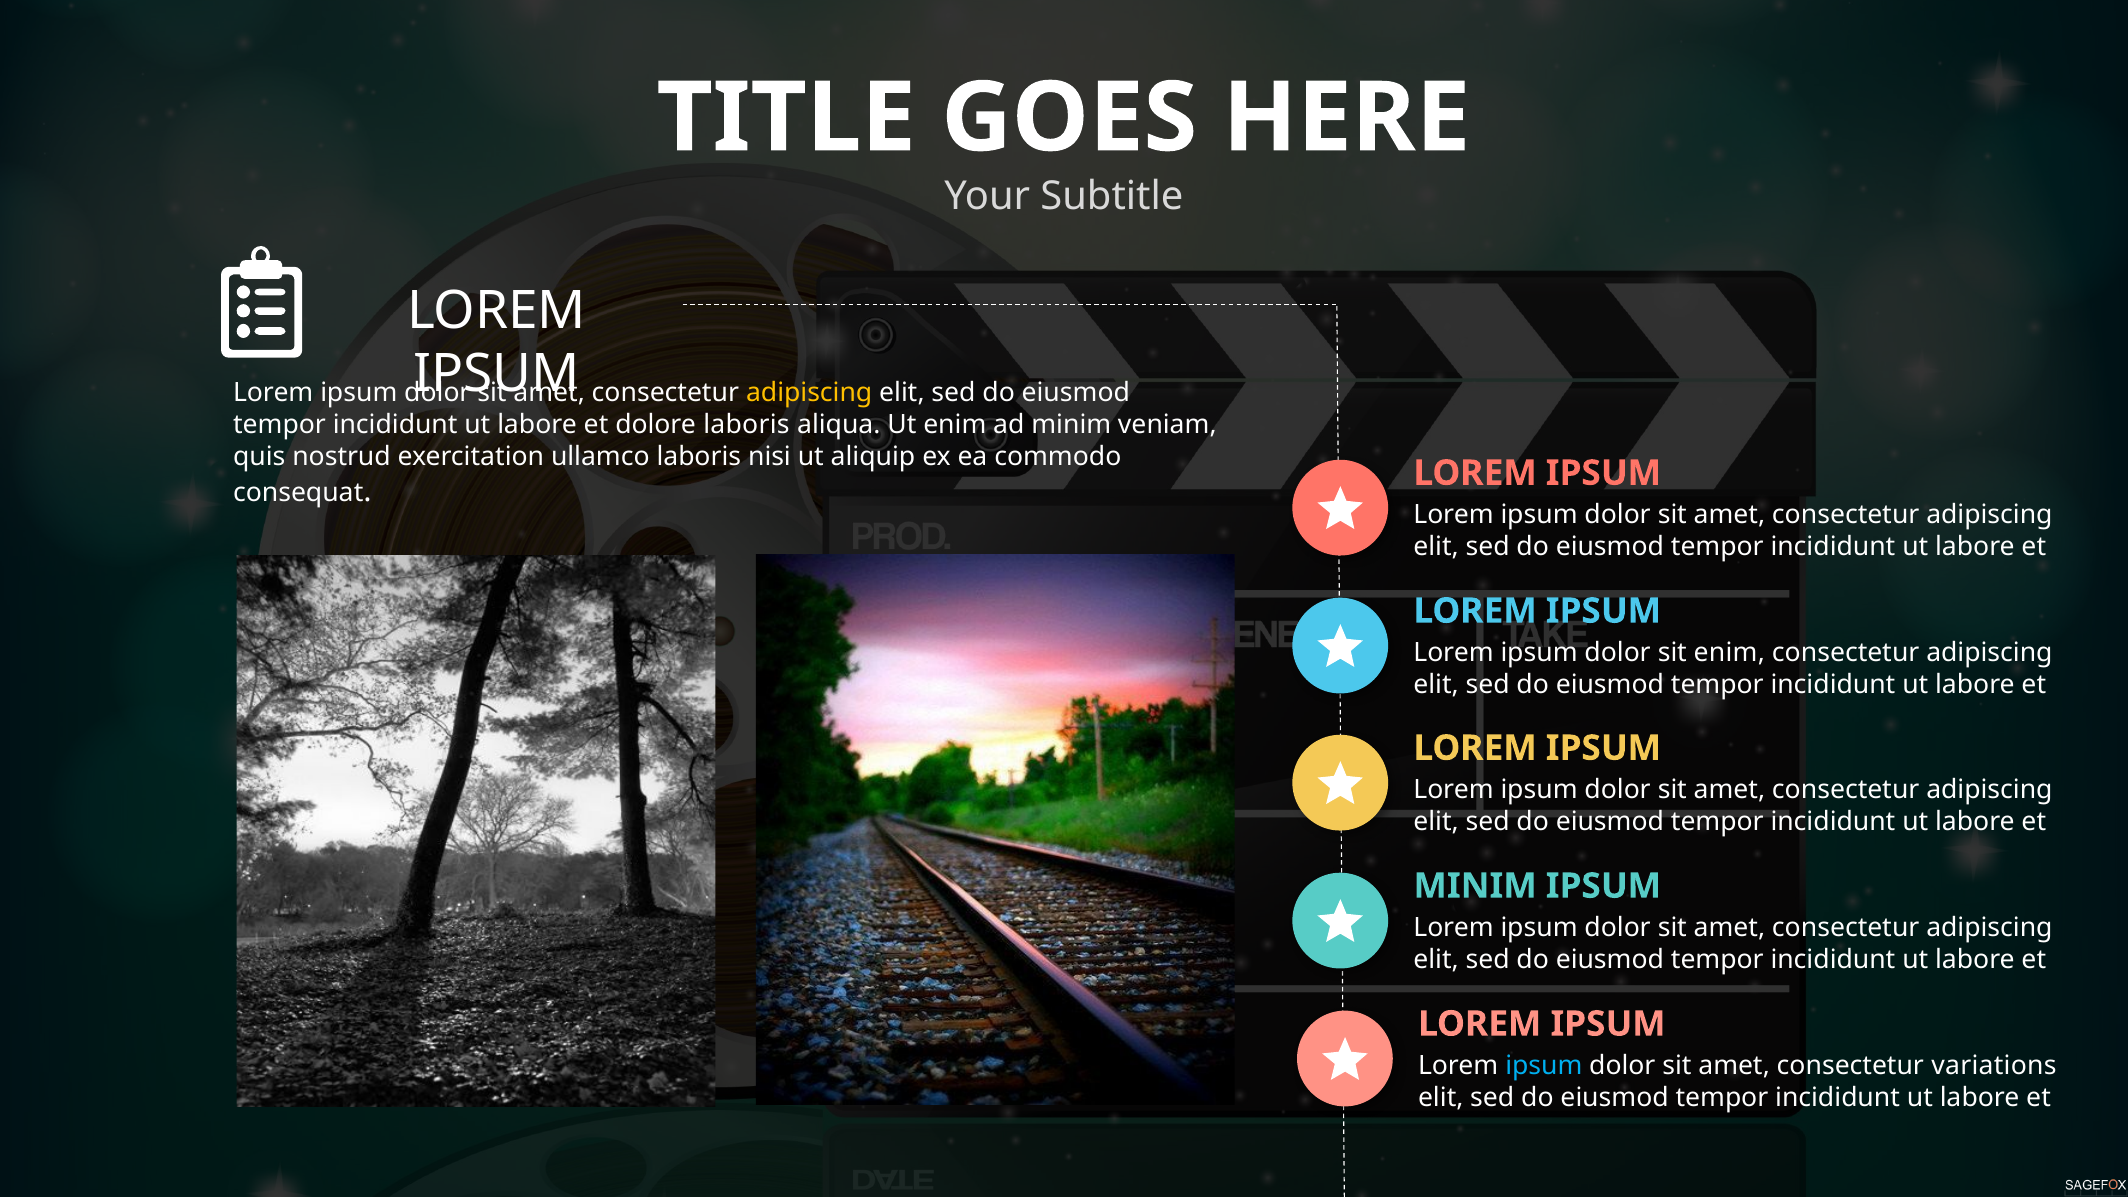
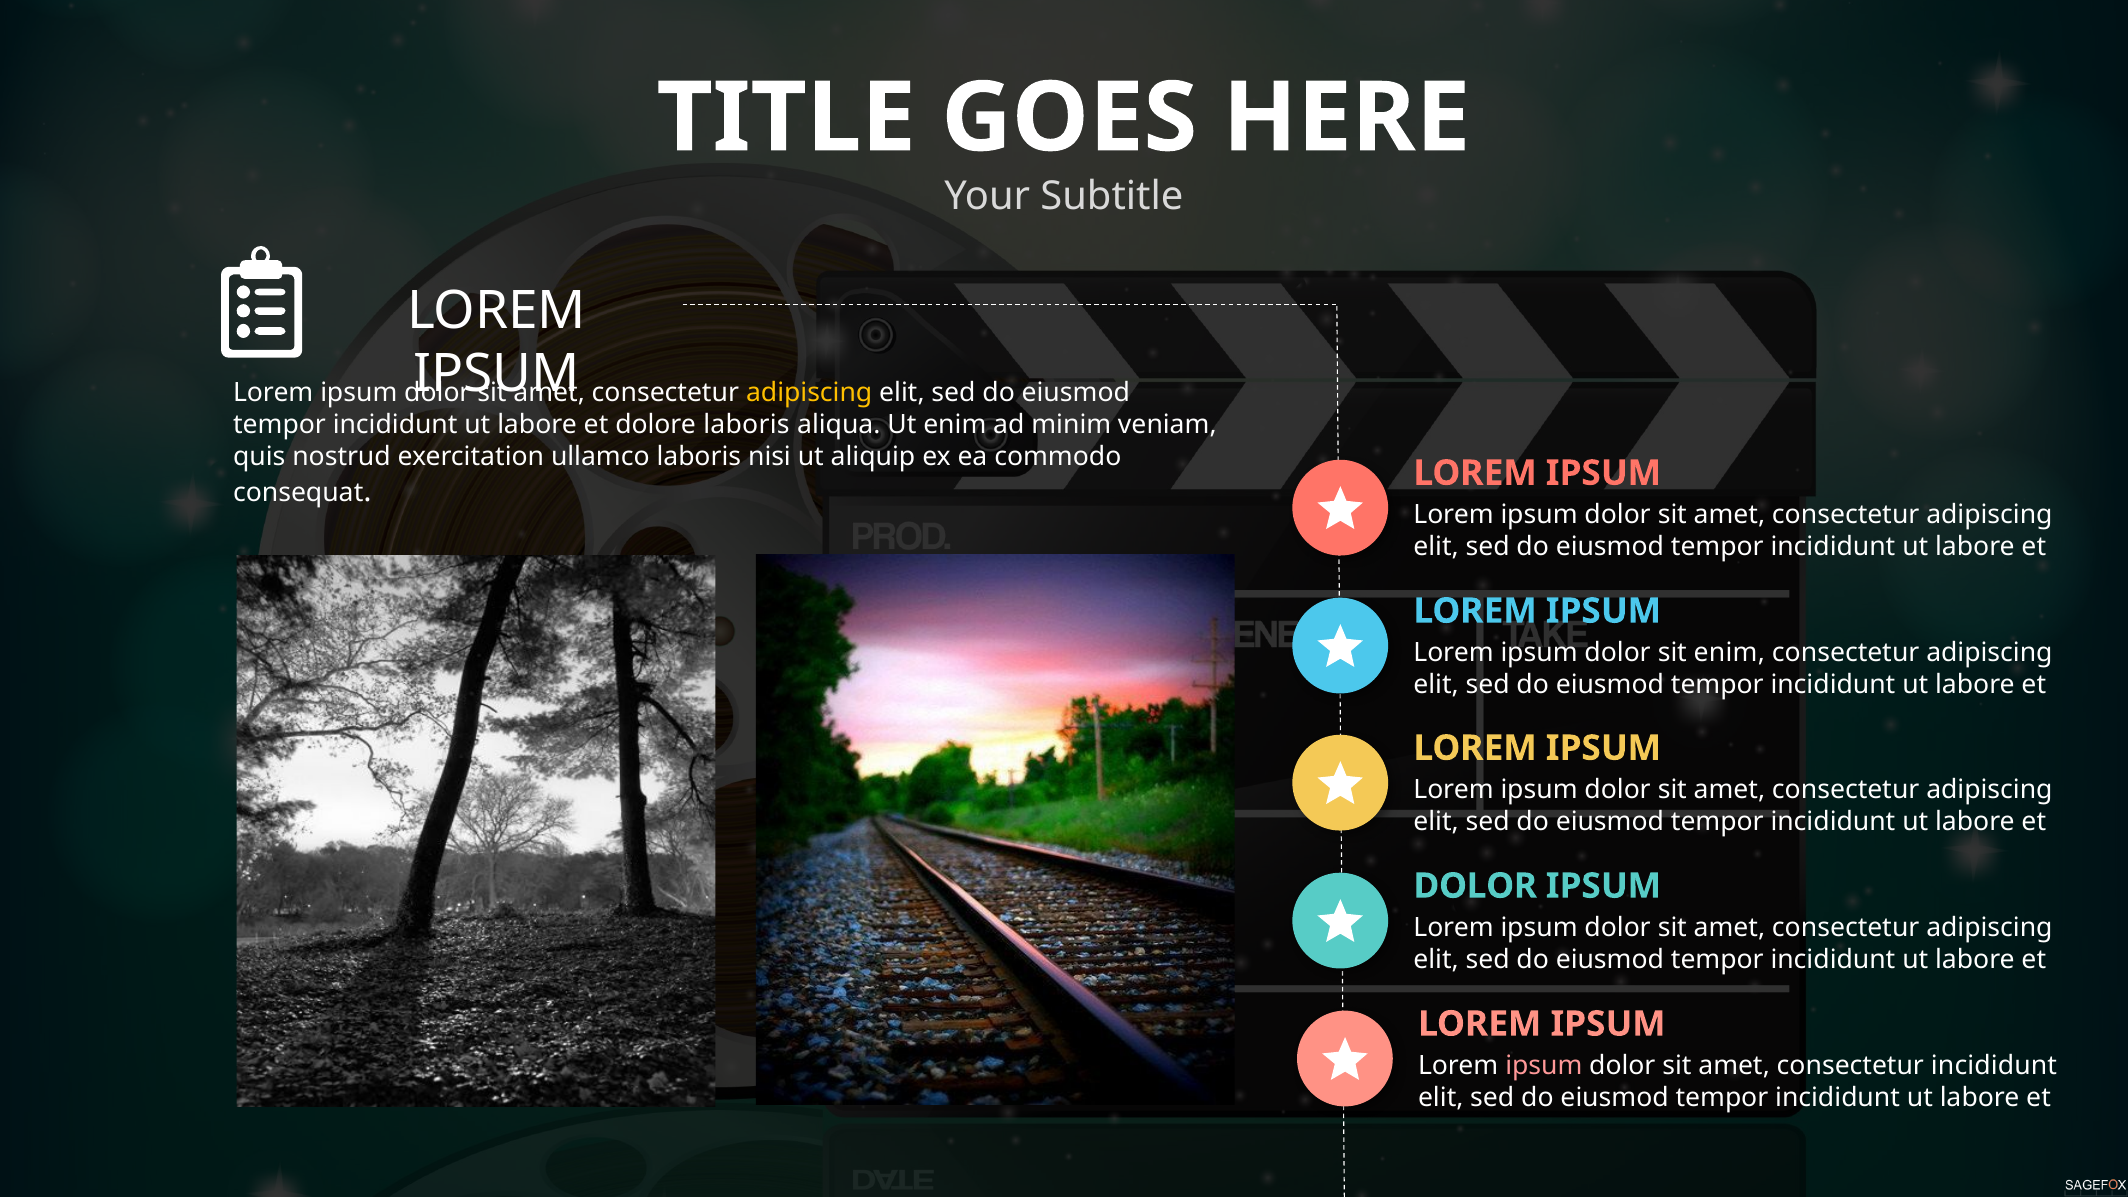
MINIM at (1475, 886): MINIM -> DOLOR
ipsum at (1544, 1066) colour: light blue -> pink
consectetur variations: variations -> incididunt
